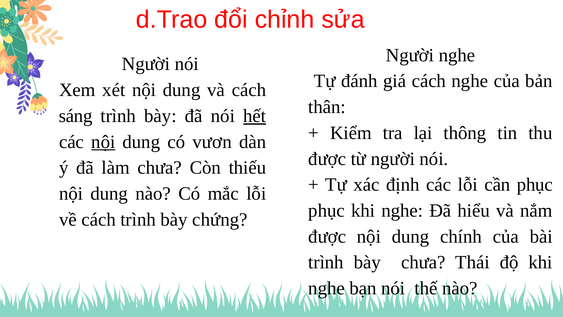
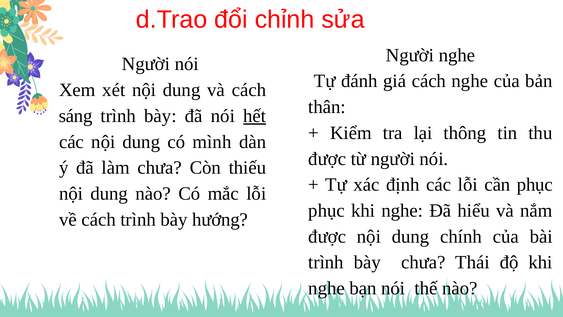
nội at (103, 142) underline: present -> none
vươn: vươn -> mình
chứng: chứng -> hướng
